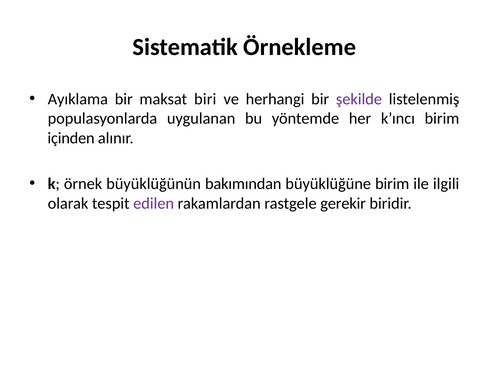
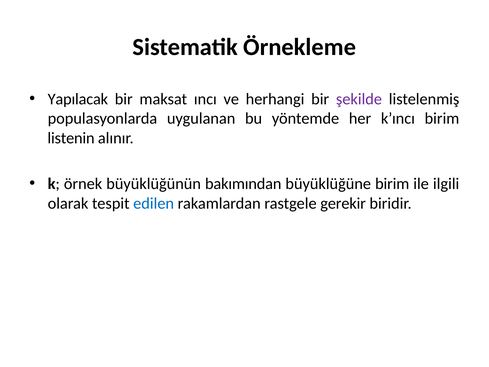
Ayıklama: Ayıklama -> Yapılacak
biri: biri -> ıncı
içinden: içinden -> listenin
edilen colour: purple -> blue
